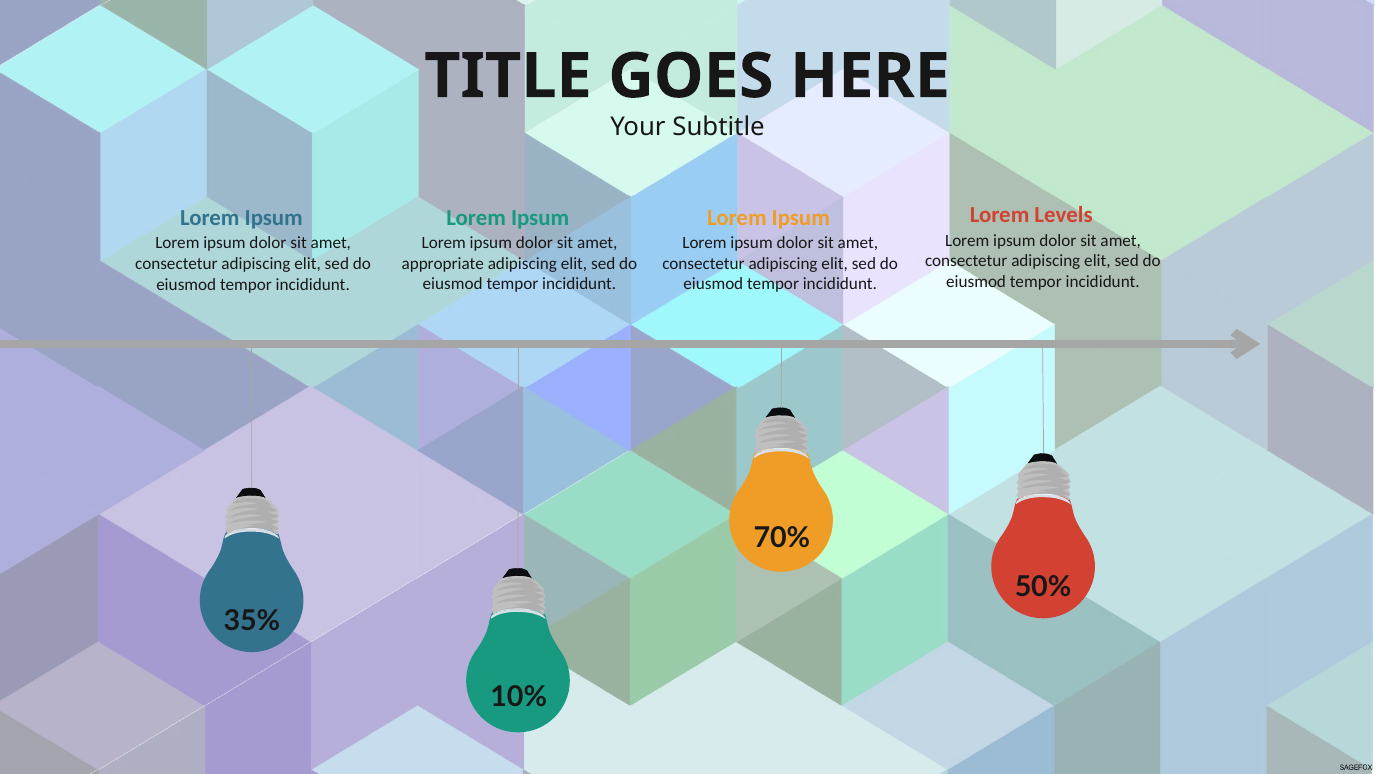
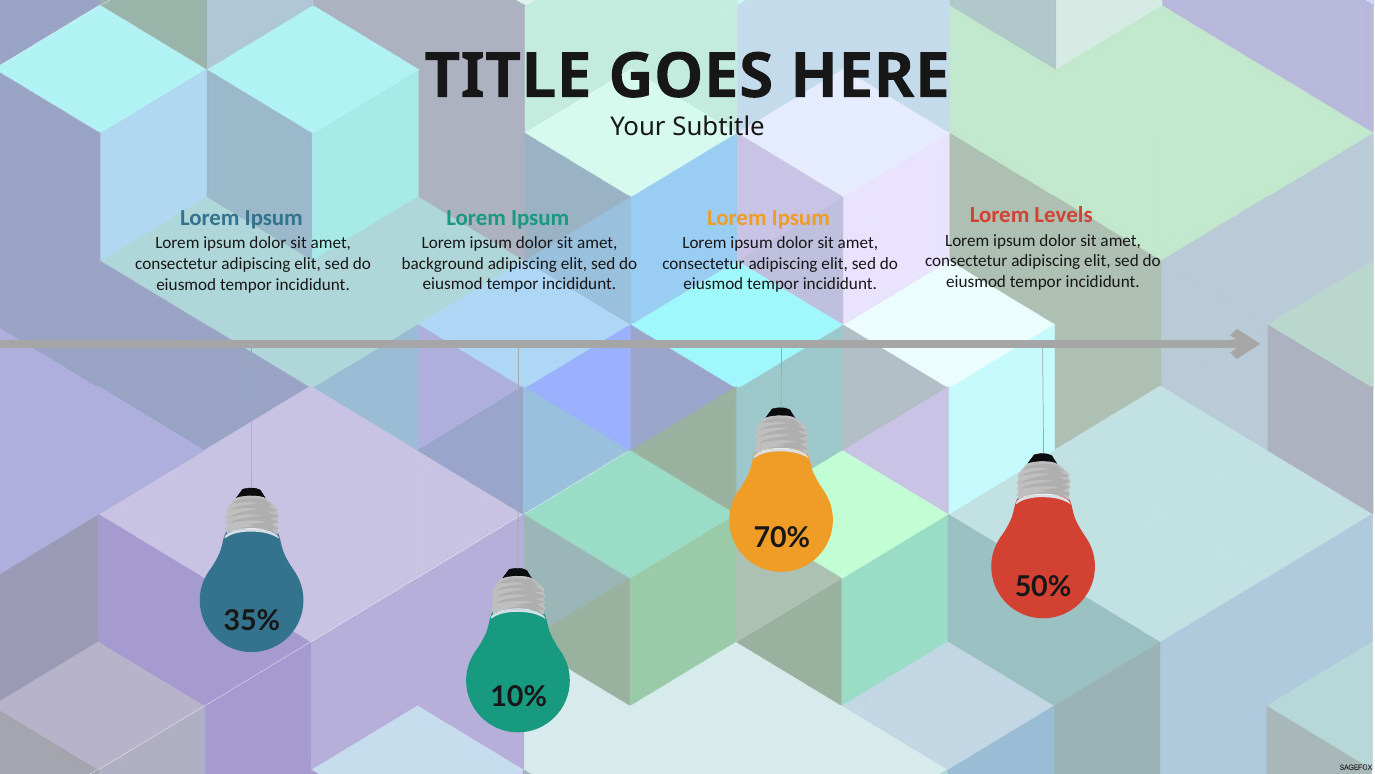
appropriate: appropriate -> background
